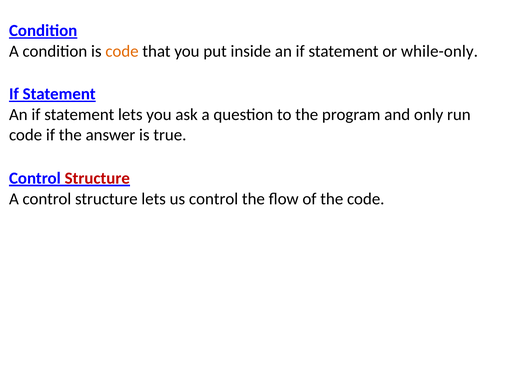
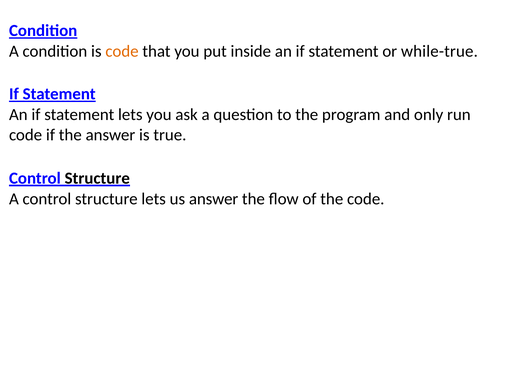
while-only: while-only -> while-true
Structure at (97, 178) colour: red -> black
us control: control -> answer
